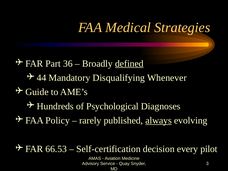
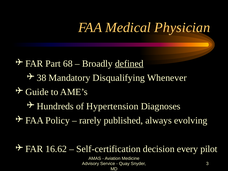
Strategies: Strategies -> Physician
36: 36 -> 68
44: 44 -> 38
Psychological: Psychological -> Hypertension
always underline: present -> none
66.53: 66.53 -> 16.62
